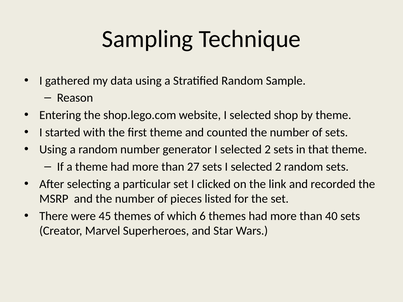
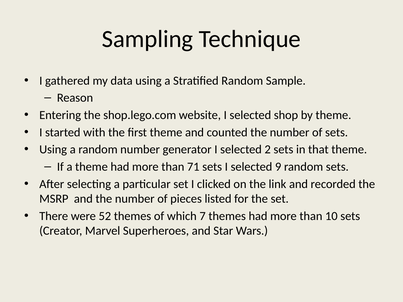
27: 27 -> 71
sets I selected 2: 2 -> 9
45: 45 -> 52
6: 6 -> 7
40: 40 -> 10
